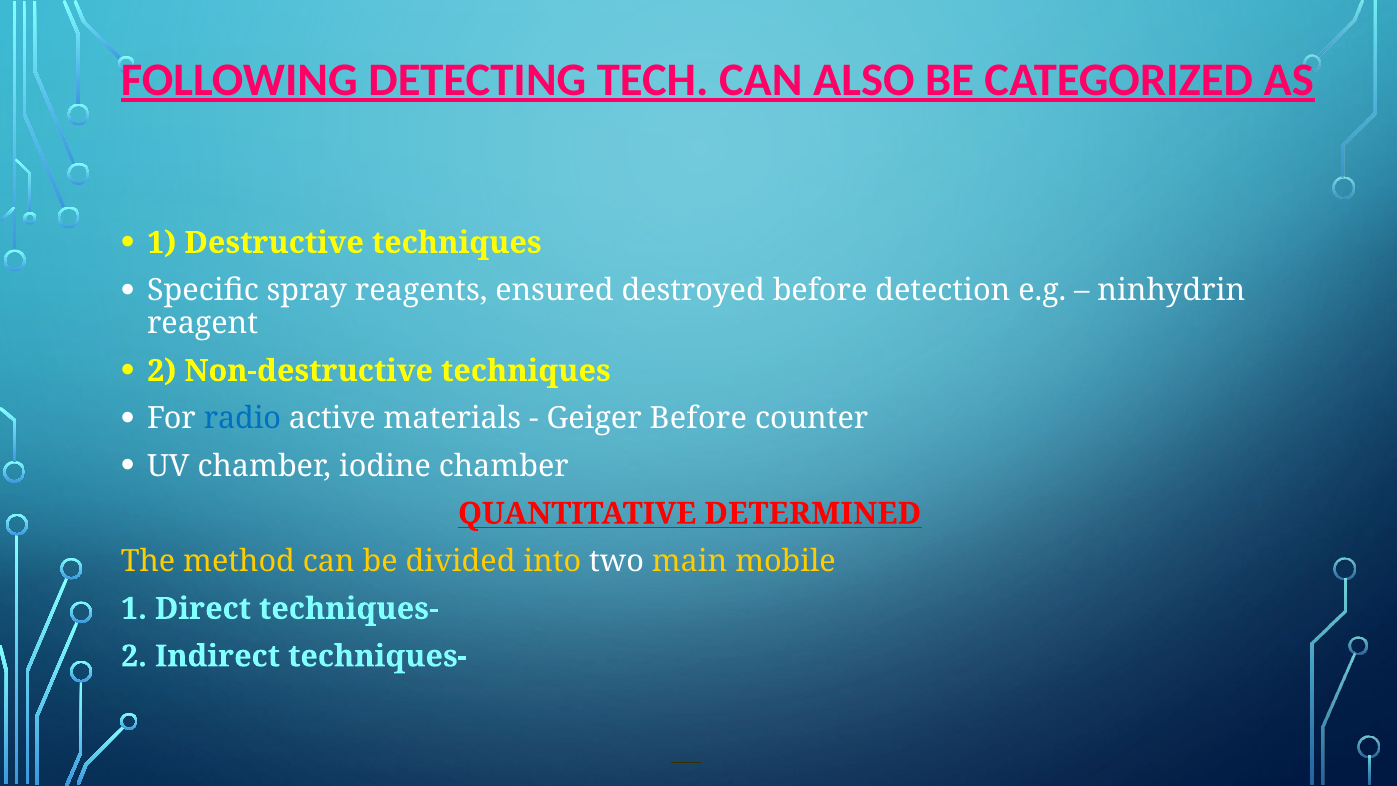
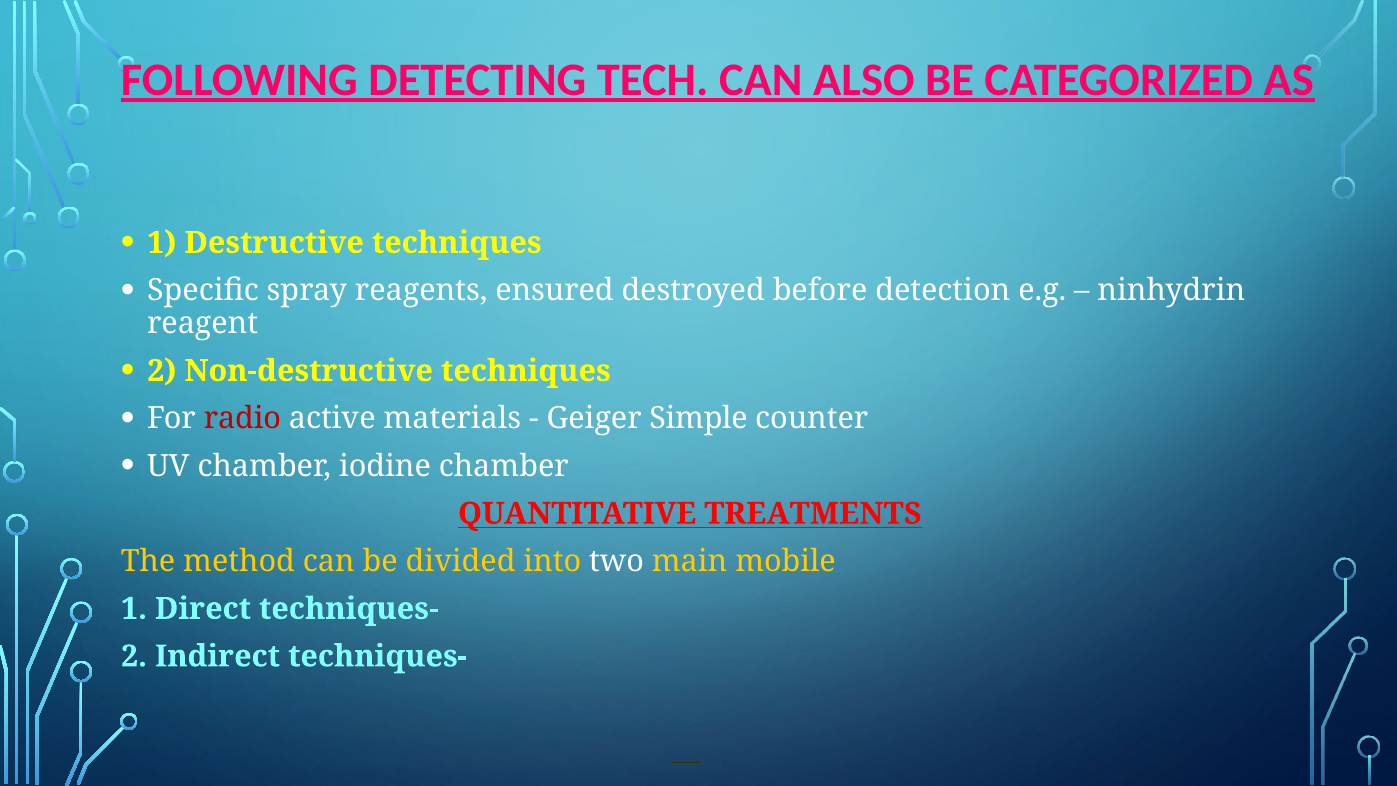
radio colour: blue -> red
Geiger Before: Before -> Simple
DETERMINED: DETERMINED -> TREATMENTS
